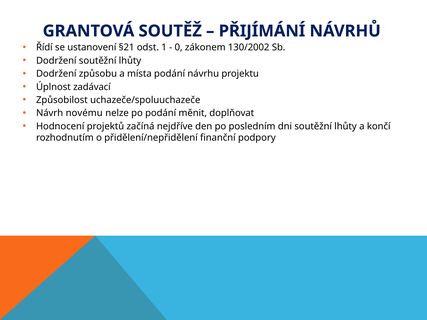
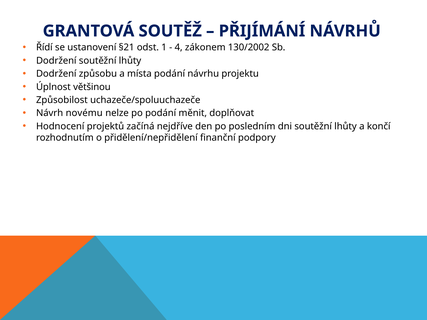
0: 0 -> 4
zadávací: zadávací -> většinou
